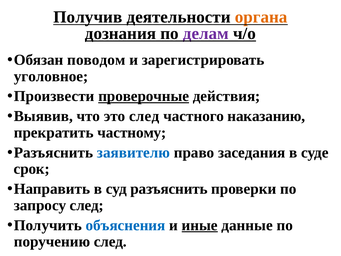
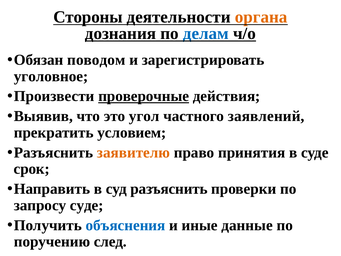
Получив: Получив -> Стороны
делам colour: purple -> blue
это след: след -> угол
наказанию: наказанию -> заявлений
частному: частному -> условием
заявителю colour: blue -> orange
заседания: заседания -> принятия
запросу след: след -> суде
иные underline: present -> none
